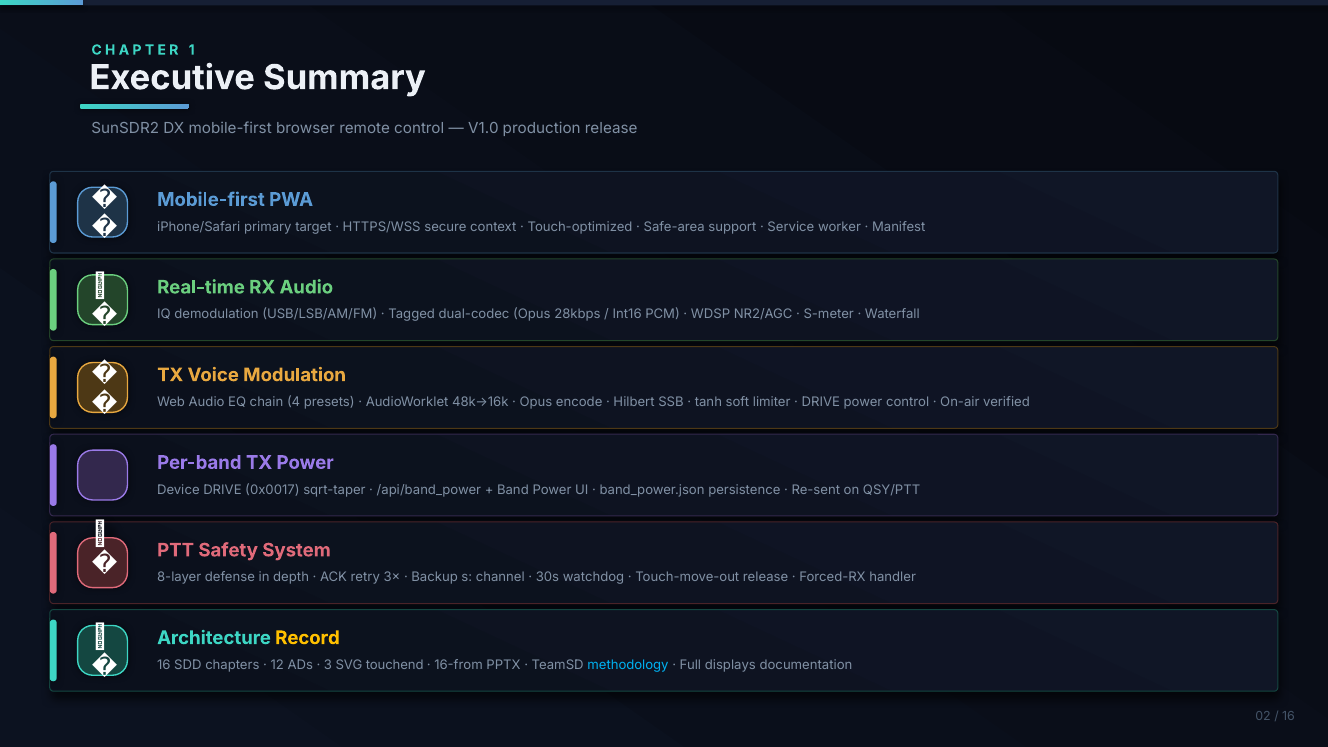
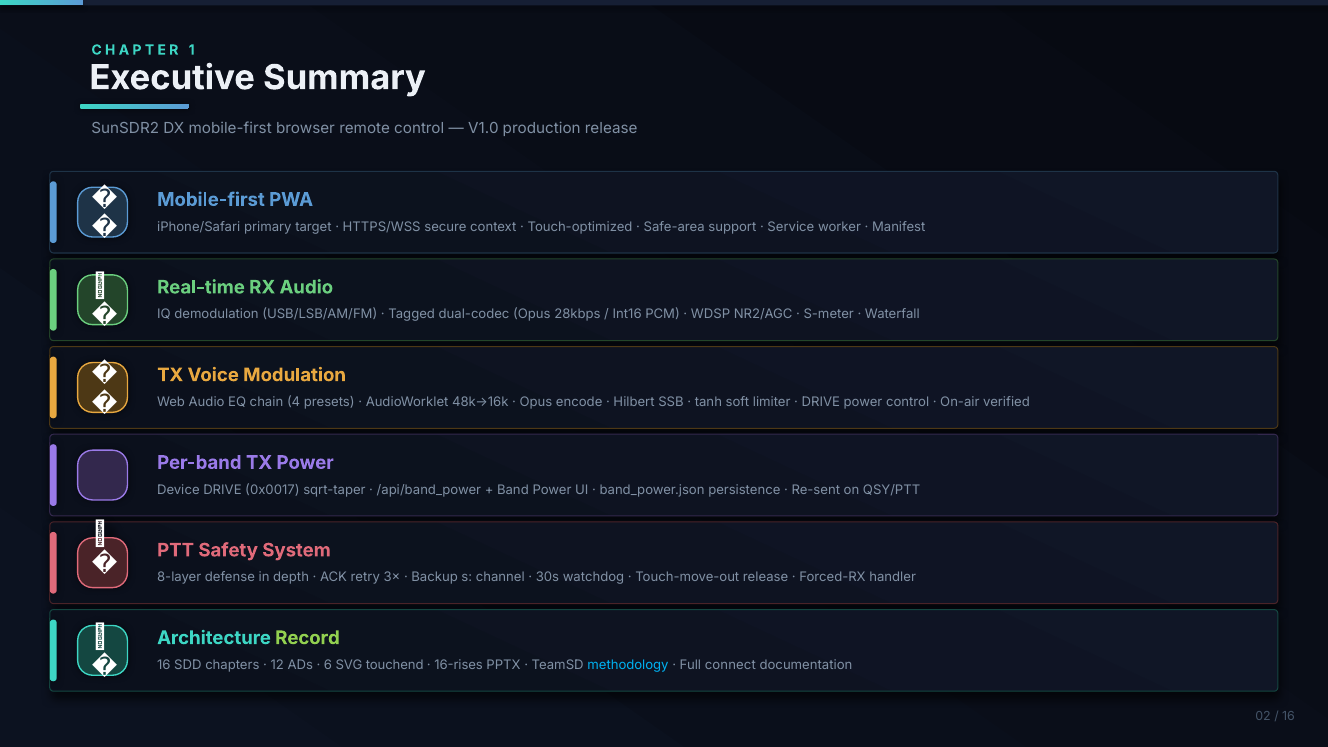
Record colour: yellow -> light green
3: 3 -> 6
16-from: 16-from -> 16-rises
displays: displays -> connect
